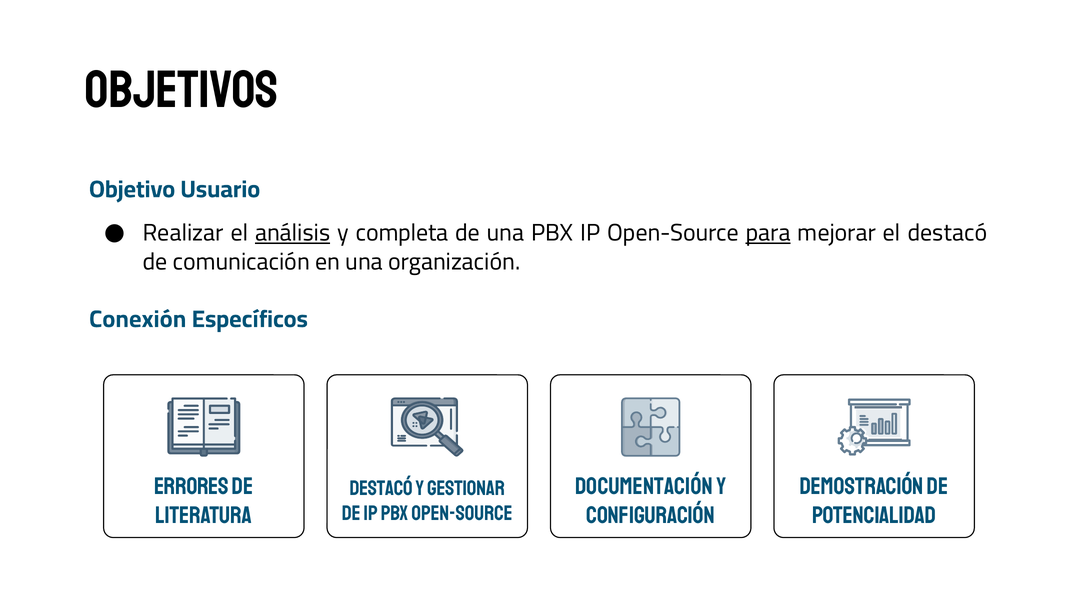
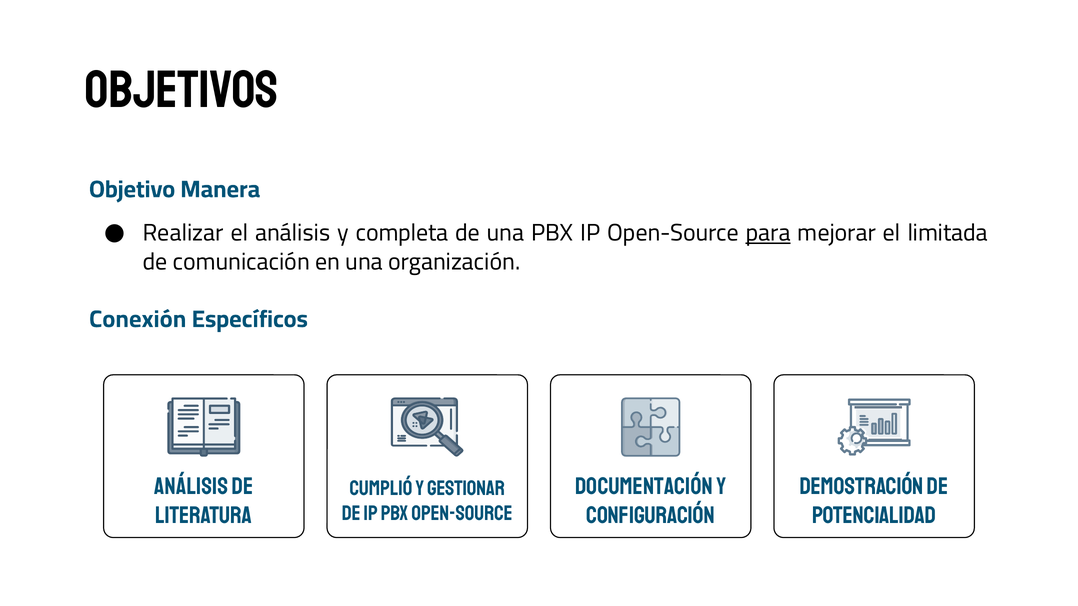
Usuario: Usuario -> Manera
análisis at (293, 233) underline: present -> none
el destacó: destacó -> limitada
ERRORES at (191, 487): ERRORES -> ANÁLISIS
DESTACÓ at (381, 488): DESTACÓ -> CUMPLIÓ
